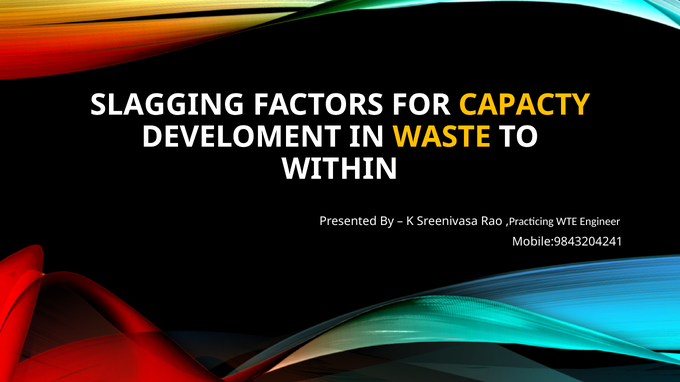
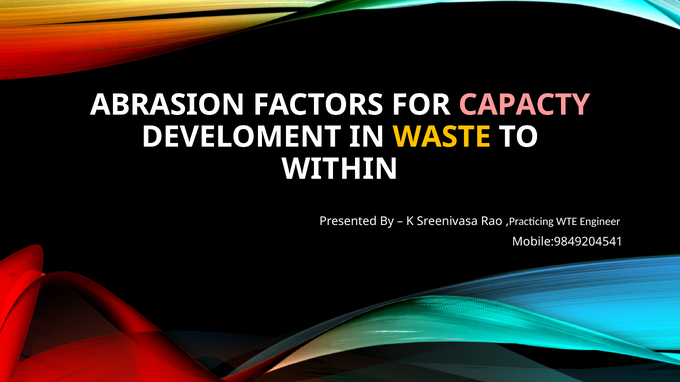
SLAGGING: SLAGGING -> ABRASION
CAPACTY colour: yellow -> pink
Mobile:9843204241: Mobile:9843204241 -> Mobile:9849204541
